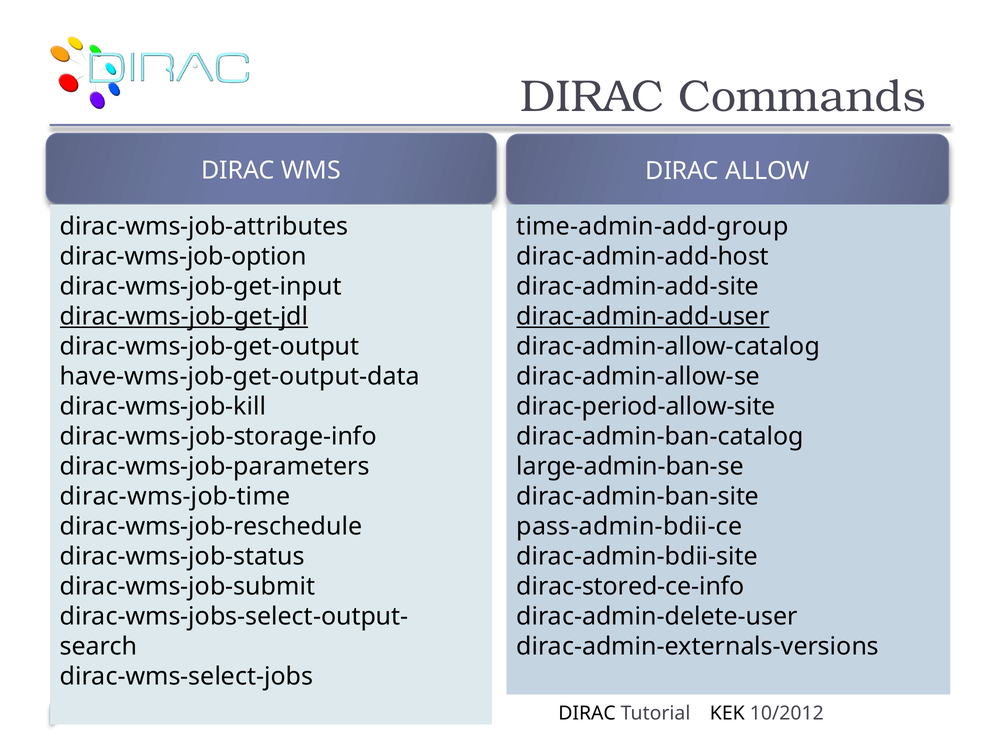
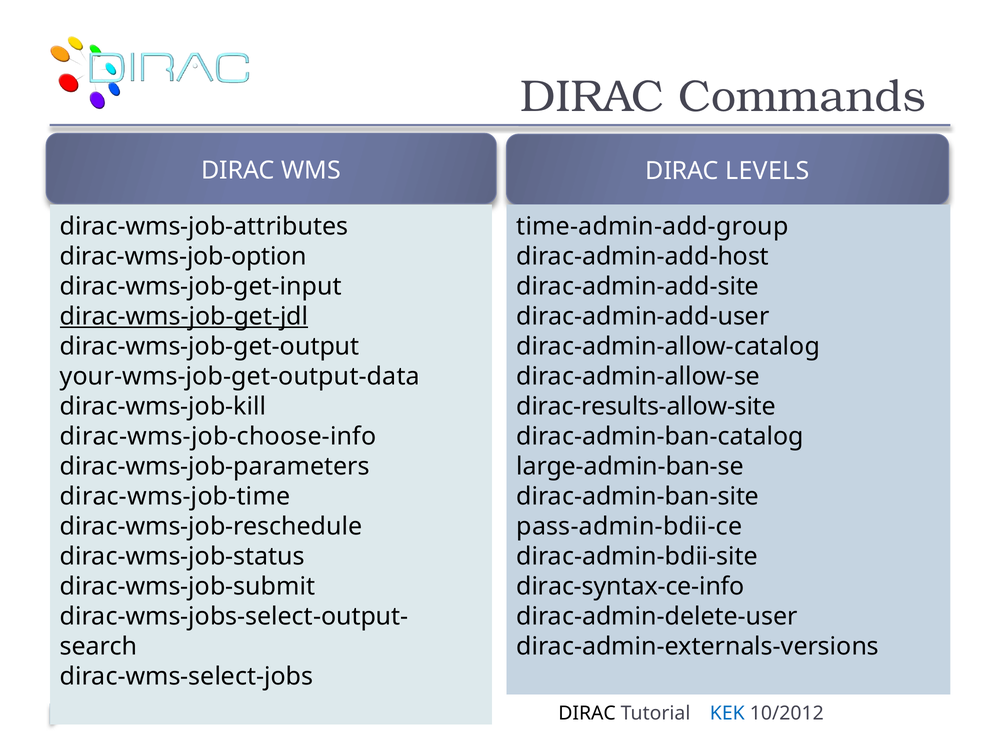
ALLOW: ALLOW -> LEVELS
dirac-admin-add-user underline: present -> none
have-wms-job-get-output-data: have-wms-job-get-output-data -> your-wms-job-get-output-data
dirac-period-allow-site: dirac-period-allow-site -> dirac-results-allow-site
dirac-wms-job-storage-info: dirac-wms-job-storage-info -> dirac-wms-job-choose-info
dirac-stored-ce-info: dirac-stored-ce-info -> dirac-syntax-ce-info
KEK colour: black -> blue
